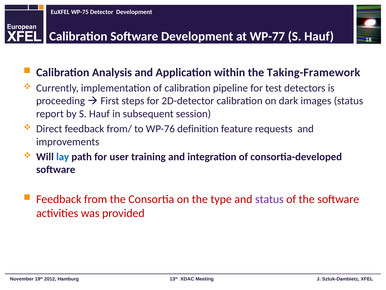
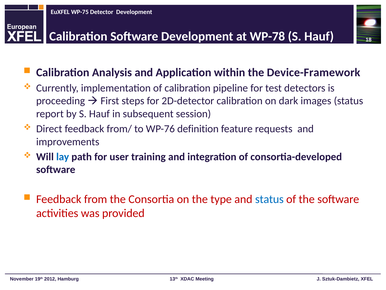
WP-77: WP-77 -> WP-78
Taking-Framework: Taking-Framework -> Device-Framework
status at (269, 199) colour: purple -> blue
